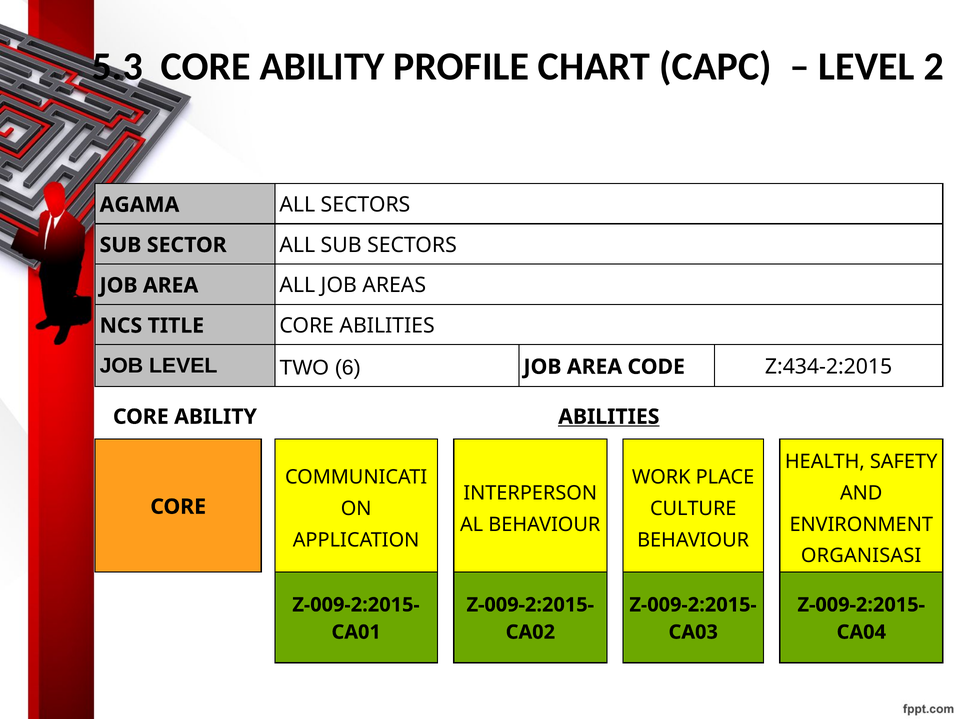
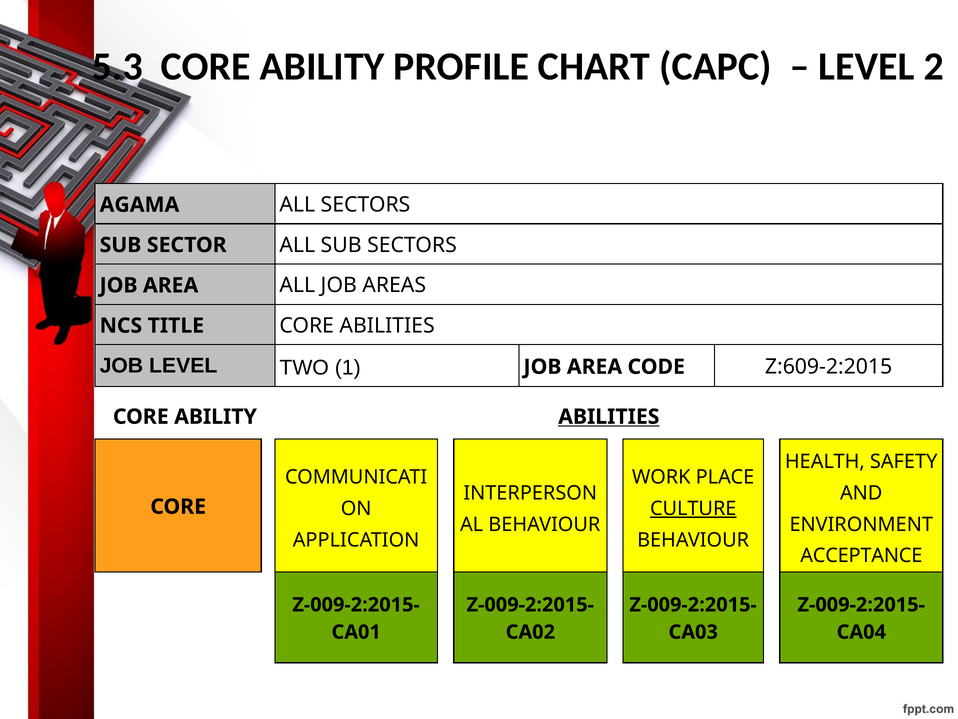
6: 6 -> 1
Z:434-2:2015: Z:434-2:2015 -> Z:609-2:2015
CULTURE underline: none -> present
ORGANISASI: ORGANISASI -> ACCEPTANCE
